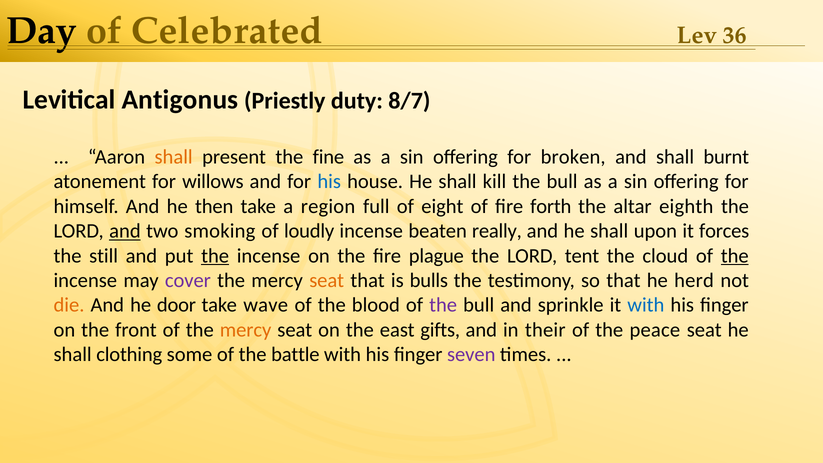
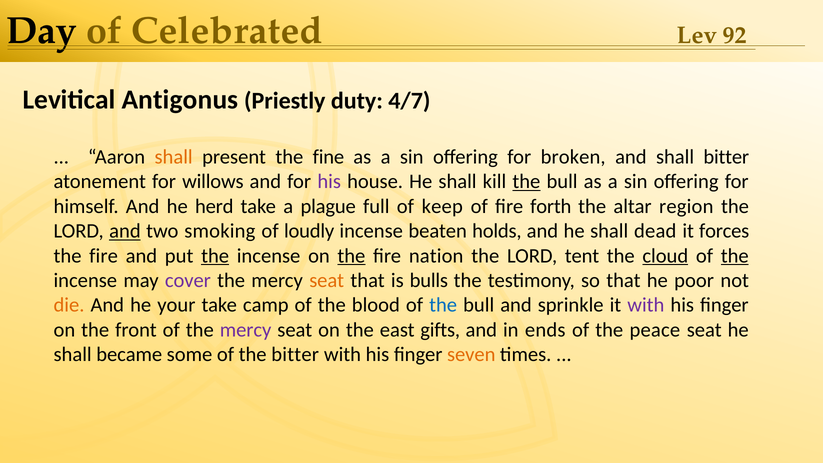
36: 36 -> 92
8/7: 8/7 -> 4/7
shall burnt: burnt -> bitter
his at (329, 182) colour: blue -> purple
the at (526, 182) underline: none -> present
then: then -> herd
region: region -> plague
eight: eight -> keep
eighth: eighth -> region
really: really -> holds
upon: upon -> dead
still at (104, 256): still -> fire
the at (351, 256) underline: none -> present
plague: plague -> nation
cloud underline: none -> present
herd: herd -> poor
door: door -> your
wave: wave -> camp
the at (443, 305) colour: purple -> blue
with at (646, 305) colour: blue -> purple
mercy at (246, 330) colour: orange -> purple
their: their -> ends
clothing: clothing -> became
the battle: battle -> bitter
seven colour: purple -> orange
